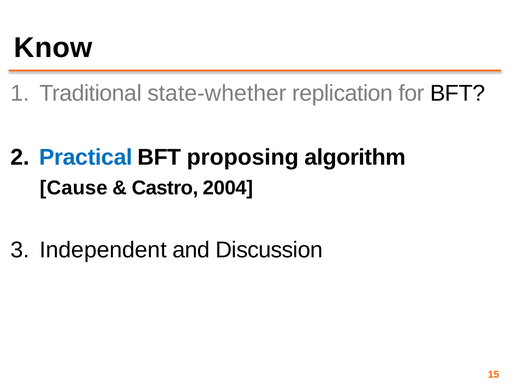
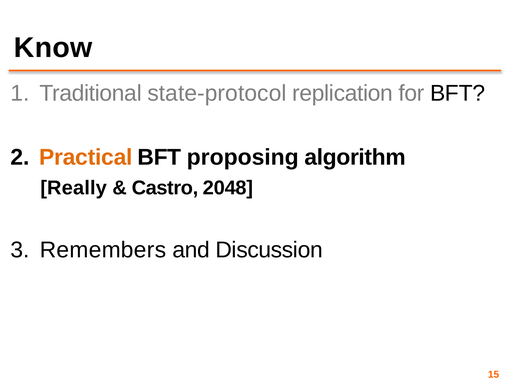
state-whether: state-whether -> state-protocol
Practical colour: blue -> orange
Cause: Cause -> Really
2004: 2004 -> 2048
Independent: Independent -> Remembers
